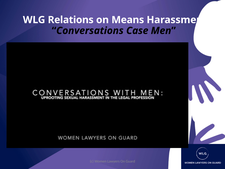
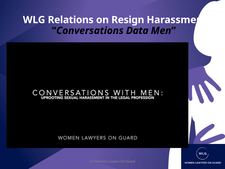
Means: Means -> Resign
Case: Case -> Data
